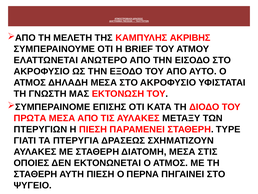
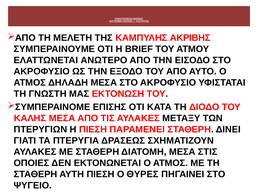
ΠΡΩΤΑ: ΠΡΩΤΑ -> ΚΑΛΗΣ
TYPE: TYPE -> ΔΙΝΕΙ
ΠΕΡΝΑ: ΠΕΡΝΑ -> ΘΥΡΕΣ
